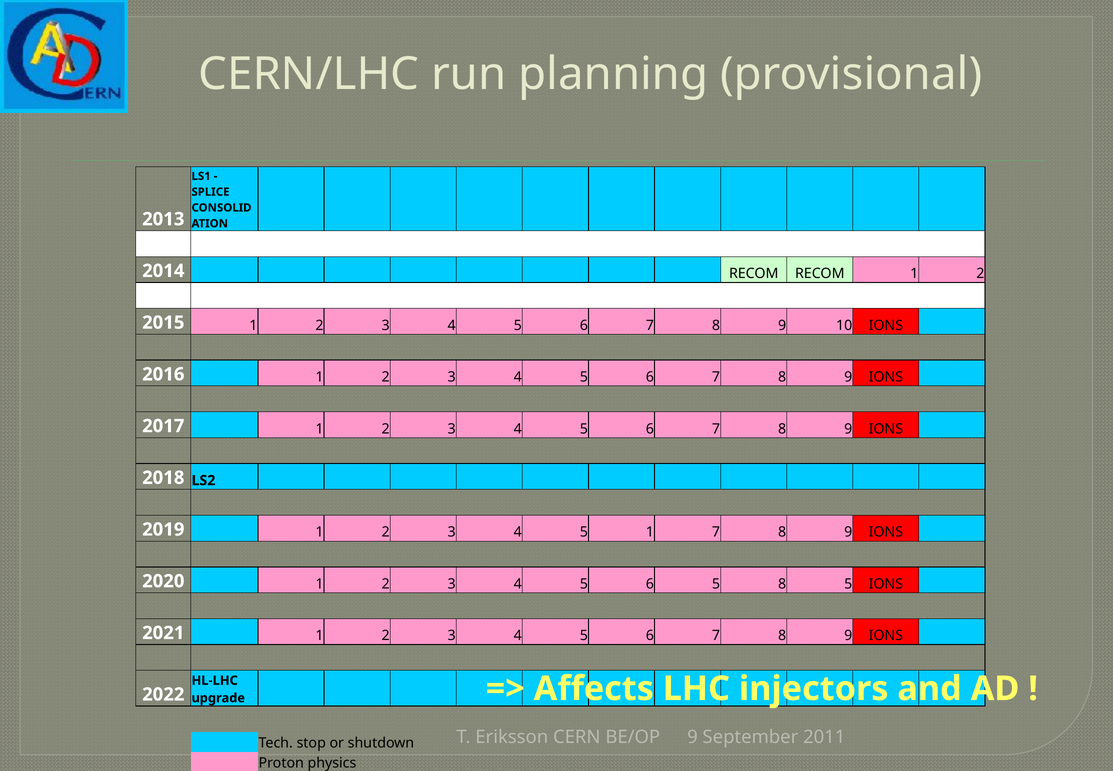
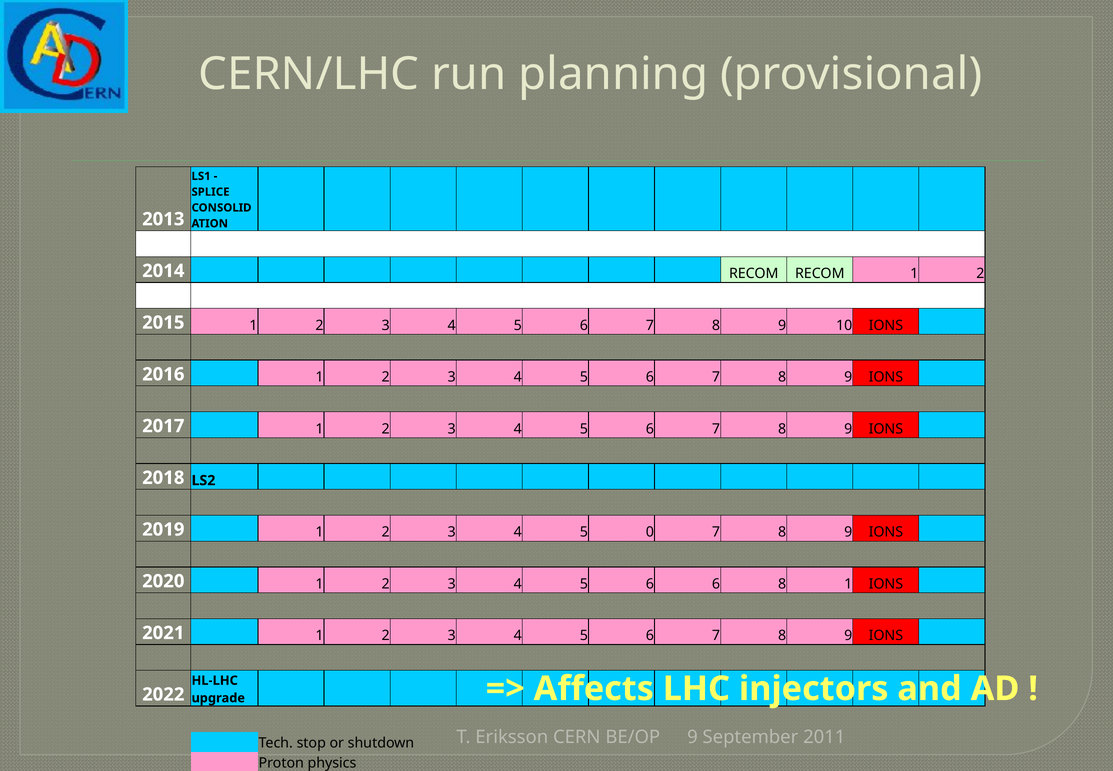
5 1: 1 -> 0
6 5: 5 -> 6
8 5: 5 -> 1
